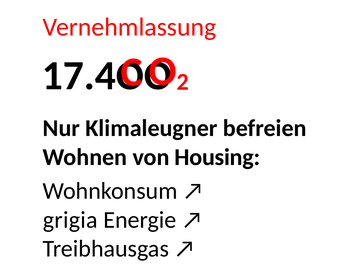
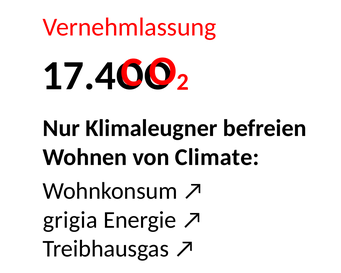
Housing: Housing -> Climate
